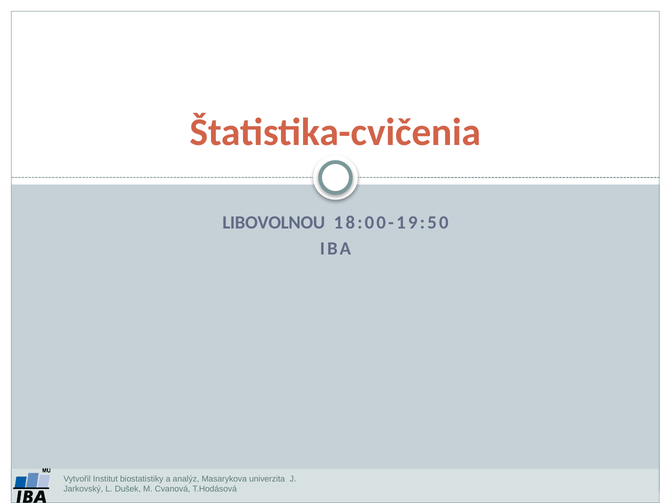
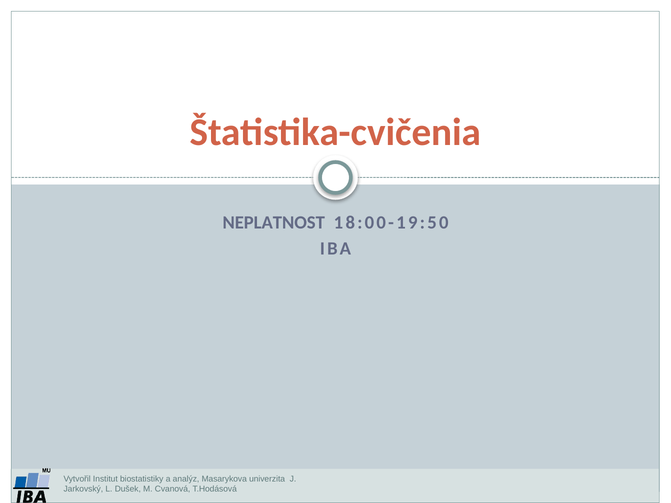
LIBOVOLNOU: LIBOVOLNOU -> NEPLATNOST
